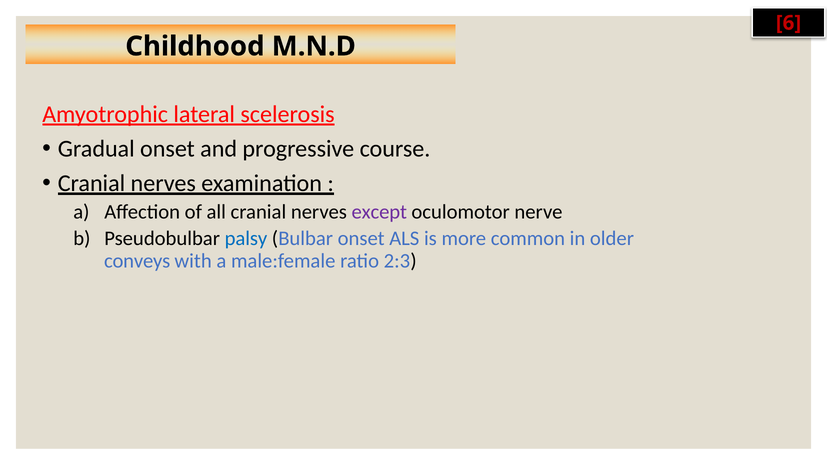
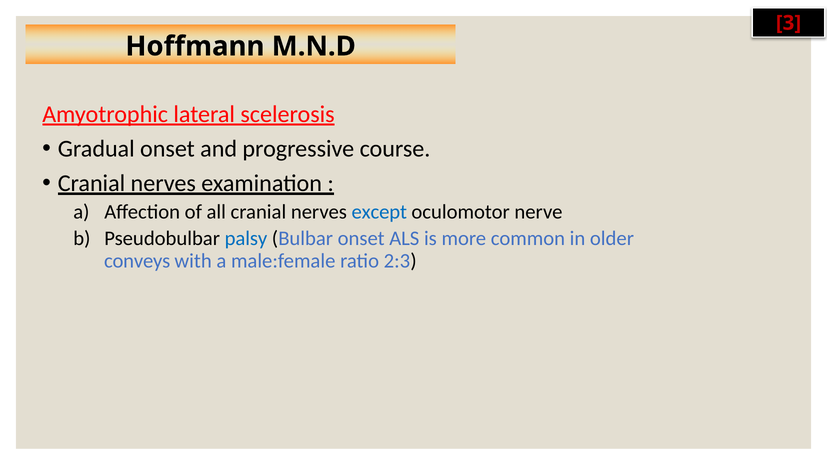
6: 6 -> 3
Childhood: Childhood -> Hoffmann
except colour: purple -> blue
